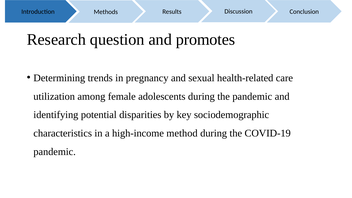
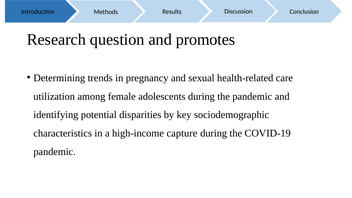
method: method -> capture
